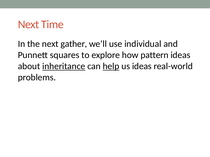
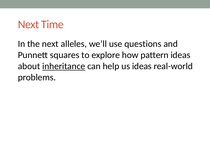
gather: gather -> alleles
individual: individual -> questions
help underline: present -> none
